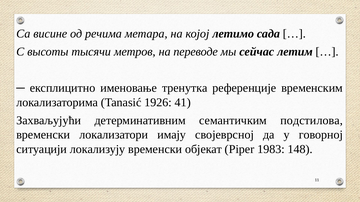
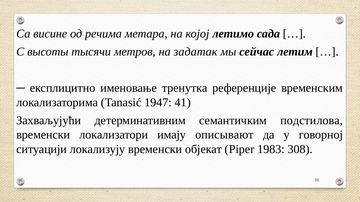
переводе: переводе -> задатак
1926: 1926 -> 1947
својеврсној: својеврсној -> описывают
148: 148 -> 308
